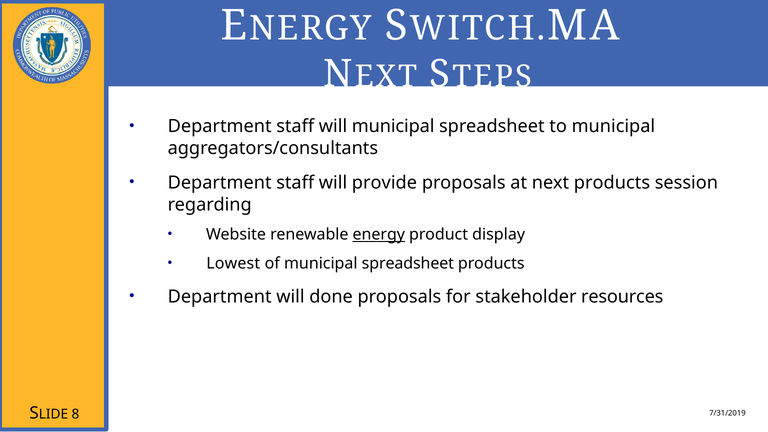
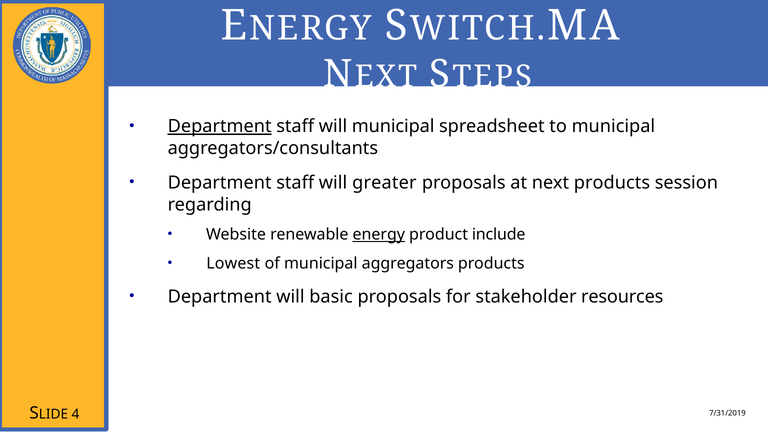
Department at (220, 126) underline: none -> present
provide: provide -> greater
display: display -> include
of municipal spreadsheet: spreadsheet -> aggregators
done: done -> basic
8: 8 -> 4
